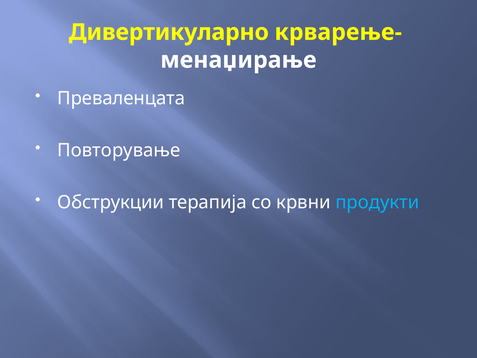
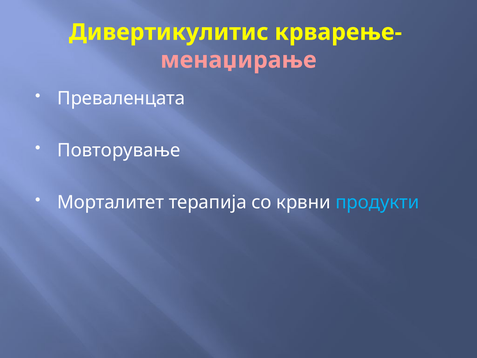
Дивертикуларно: Дивертикуларно -> Дивертикулитис
менаџирање colour: white -> pink
Обструкции: Обструкции -> Морталитет
